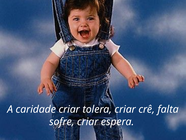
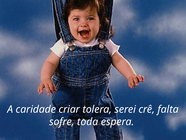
tolera criar: criar -> serei
sofre criar: criar -> toda
